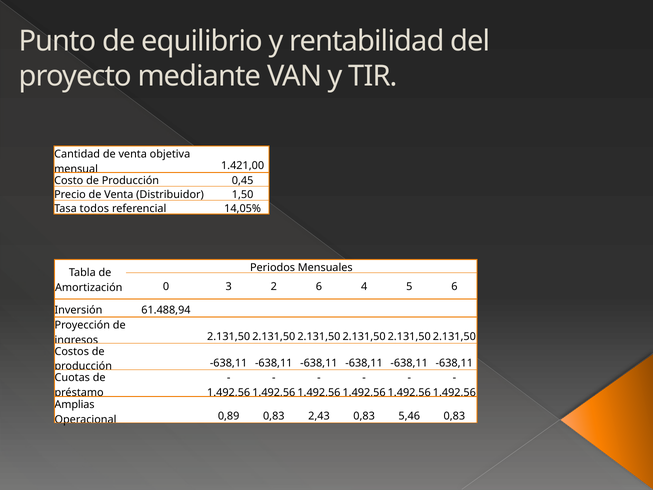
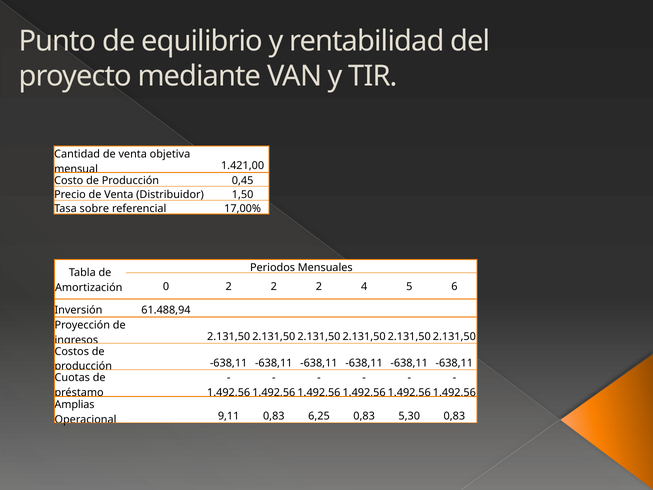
todos: todos -> sobre
14,05%: 14,05% -> 17,00%
0 3: 3 -> 2
6 at (319, 287): 6 -> 2
0,89: 0,89 -> 9,11
2,43: 2,43 -> 6,25
5,46: 5,46 -> 5,30
